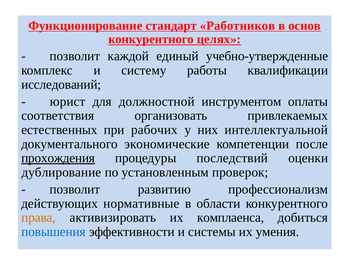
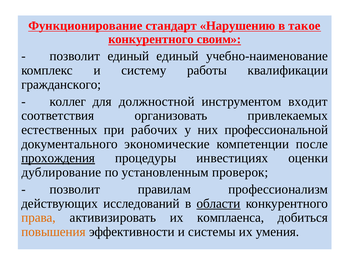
Работников: Работников -> Нарушению
основ: основ -> такое
целях: целях -> своим
позволит каждой: каждой -> единый
учебно-утвержденные: учебно-утвержденные -> учебно-наименование
исследований: исследований -> гражданского
юрист: юрист -> коллег
оплаты: оплаты -> входит
интеллектуальной: интеллектуальной -> профессиональной
последствий: последствий -> инвестициях
развитию: развитию -> правилам
нормативные: нормативные -> исследований
области underline: none -> present
повышения colour: blue -> orange
